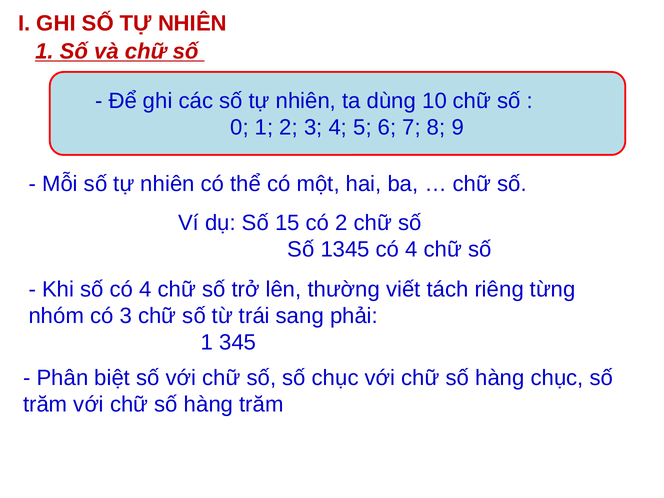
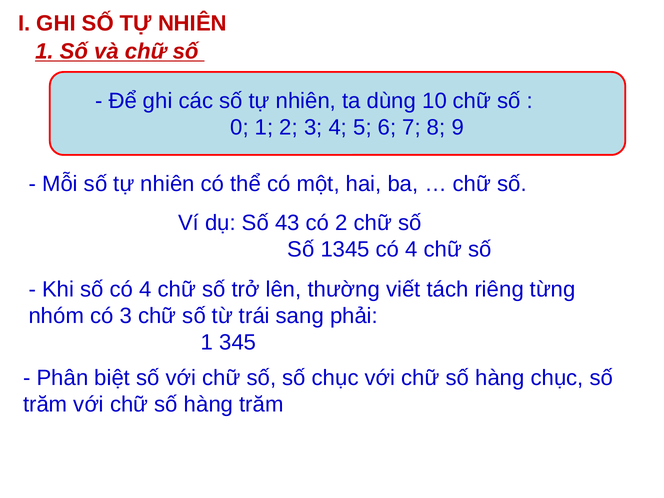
15: 15 -> 43
